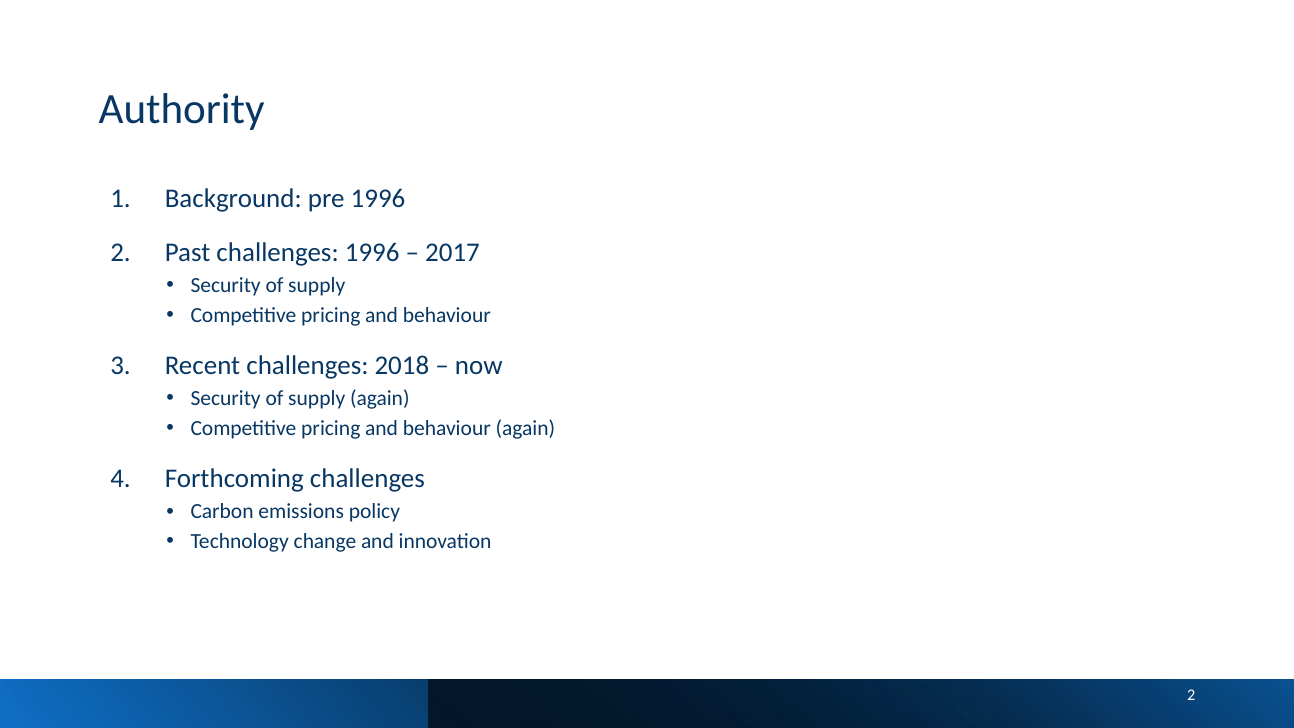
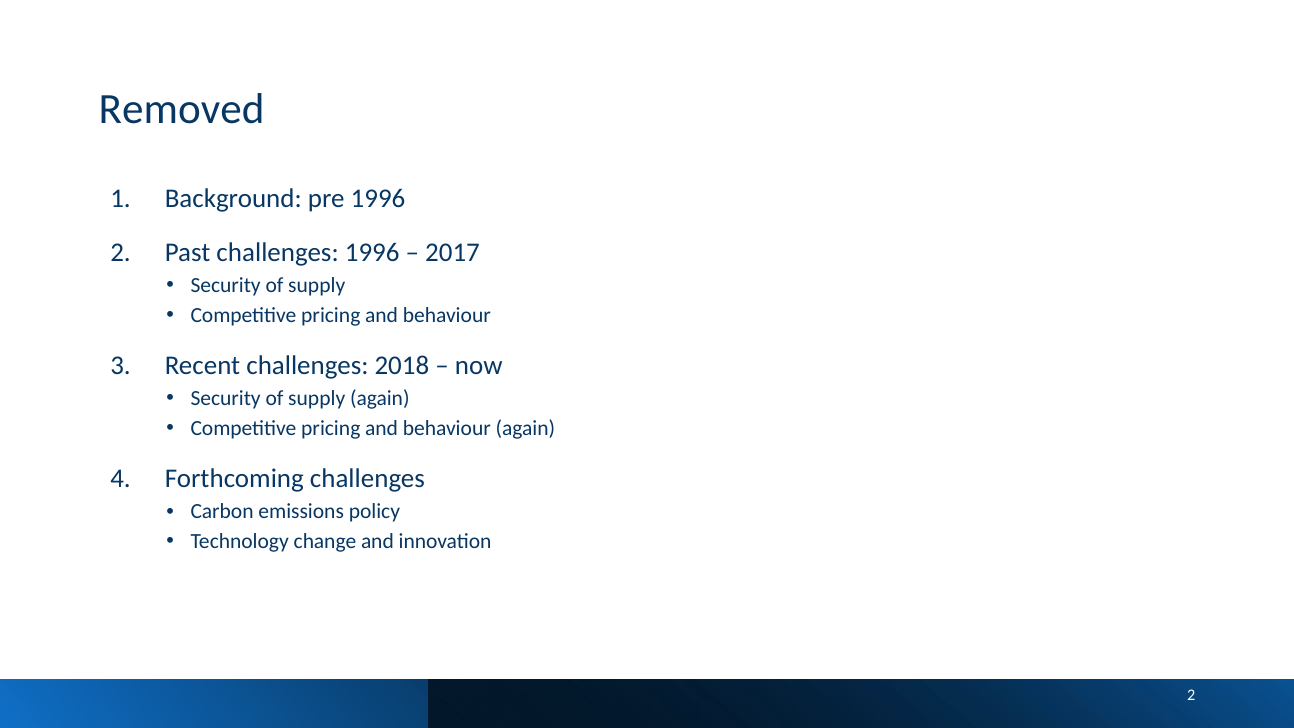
Authority: Authority -> Removed
